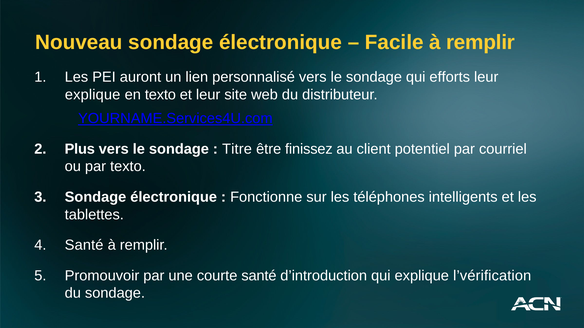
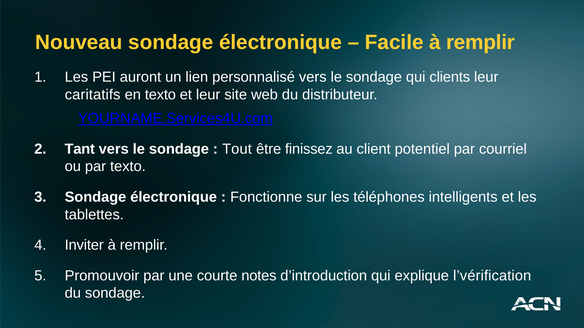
efforts: efforts -> clients
explique at (93, 95): explique -> caritatifs
Plus: Plus -> Tant
Titre: Titre -> Tout
Santé at (84, 245): Santé -> Inviter
courte santé: santé -> notes
